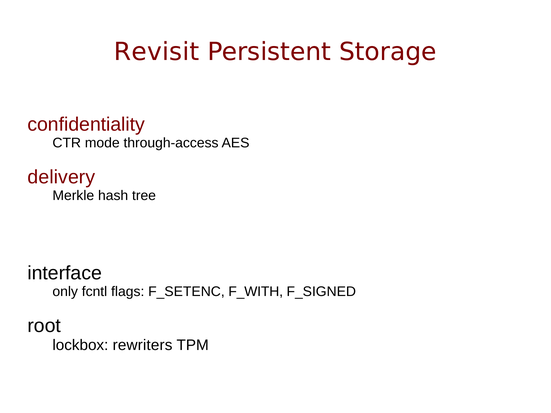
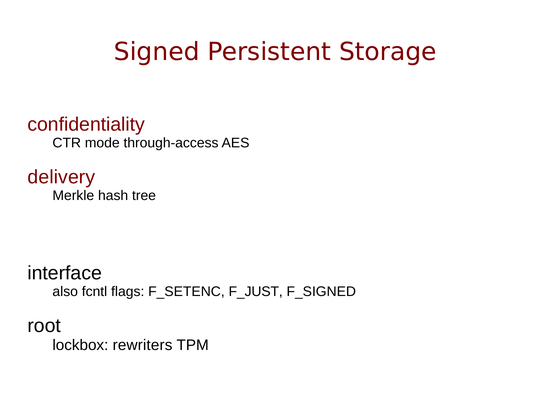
Revisit: Revisit -> Signed
only: only -> also
F_WITH: F_WITH -> F_JUST
